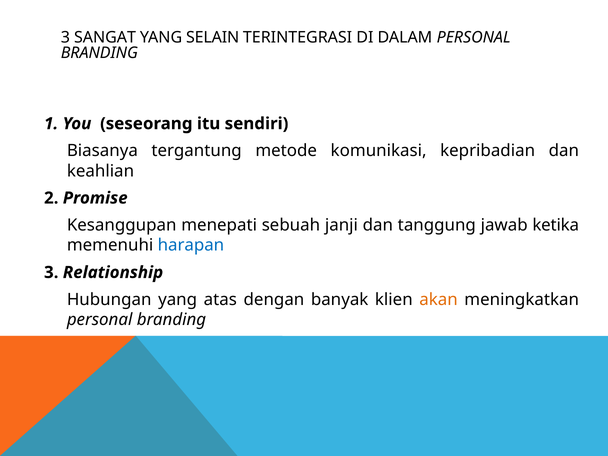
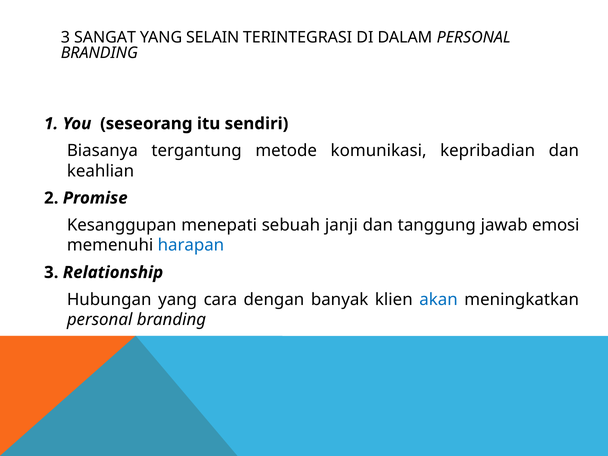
ketika: ketika -> emosi
atas: atas -> cara
akan colour: orange -> blue
